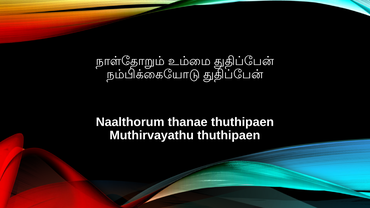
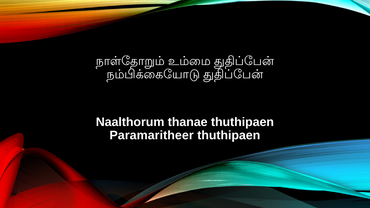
Muthirvayathu: Muthirvayathu -> Paramaritheer
